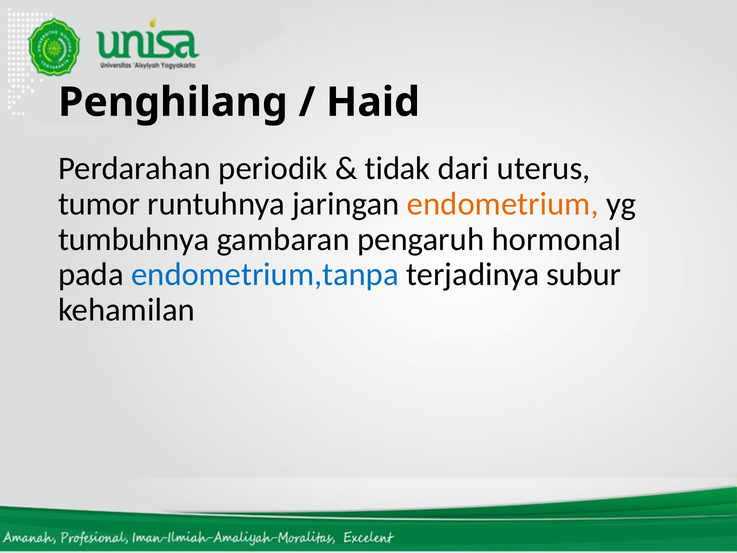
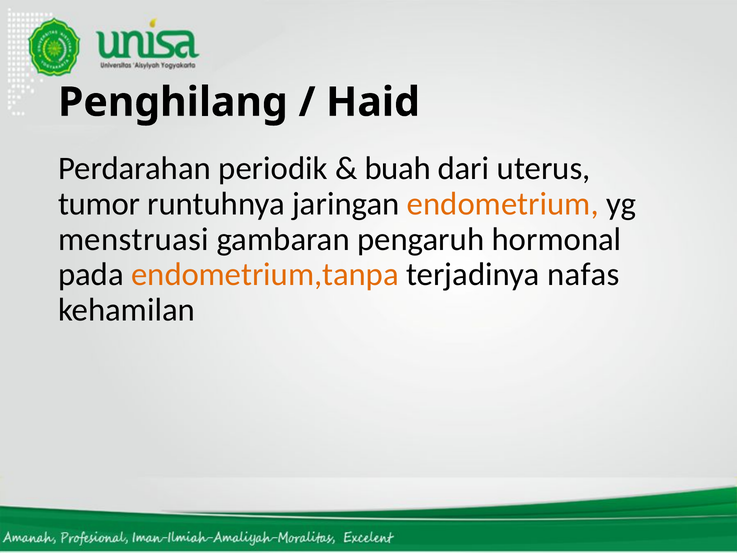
tidak: tidak -> buah
tumbuhnya: tumbuhnya -> menstruasi
endometrium,tanpa colour: blue -> orange
subur: subur -> nafas
